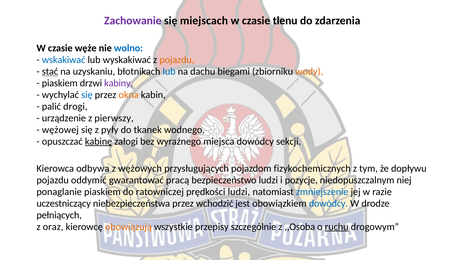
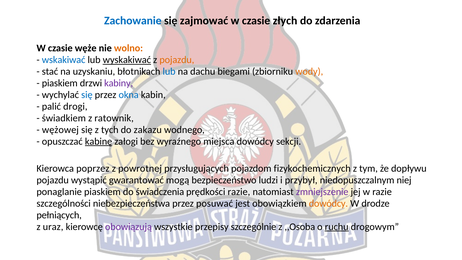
Zachowanie colour: purple -> blue
miejscach: miejscach -> zajmować
tlenu: tlenu -> złych
wolno colour: blue -> orange
wyskakiwać underline: none -> present
stać underline: present -> none
okna colour: orange -> blue
urządzenie: urządzenie -> świadkiem
pierwszy: pierwszy -> ratownik
pyły: pyły -> tych
tkanek: tkanek -> zakazu
odbywa: odbywa -> poprzez
wężowych: wężowych -> powrotnej
oddymić: oddymić -> wystąpić
pracą: pracą -> mogą
pozycje: pozycje -> przybył
ratowniczej: ratowniczej -> świadczenia
prędkości ludzi: ludzi -> razie
zmniejszenie colour: blue -> purple
uczestniczący: uczestniczący -> szczególności
wchodzić: wchodzić -> posuwać
dowódcy at (328, 203) colour: blue -> orange
oraz: oraz -> uraz
obowiązują colour: orange -> purple
